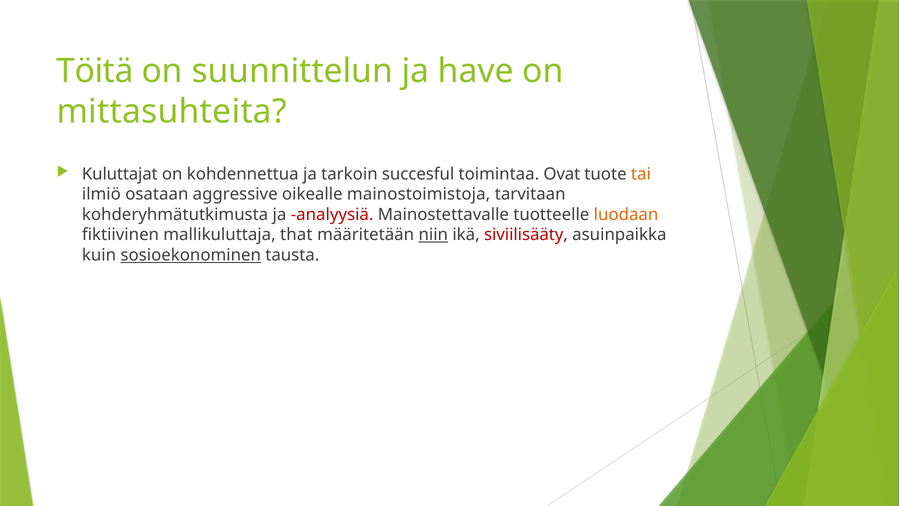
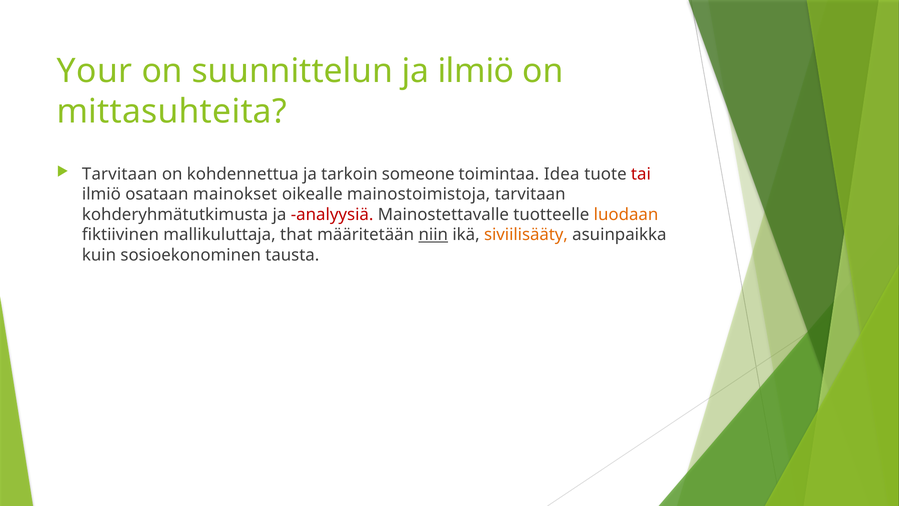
Töitä: Töitä -> Your
ja have: have -> ilmiö
Kuluttajat at (120, 174): Kuluttajat -> Tarvitaan
succesful: succesful -> someone
Ovat: Ovat -> Idea
tai colour: orange -> red
aggressive: aggressive -> mainokset
siviilisääty colour: red -> orange
sosioekonominen underline: present -> none
